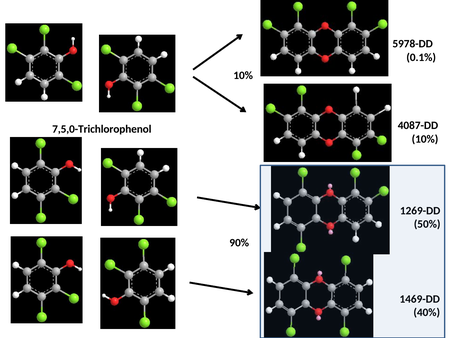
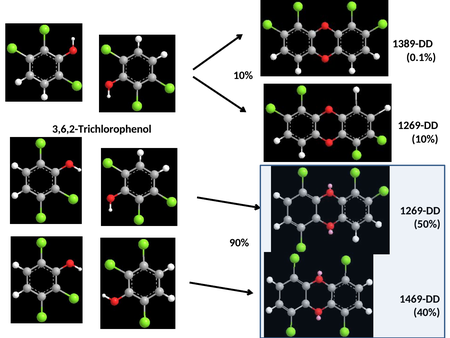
5978-DD: 5978-DD -> 1389-DD
4087-DD at (418, 125): 4087-DD -> 1269-DD
7,5,0-Trichlorophenol: 7,5,0-Trichlorophenol -> 3,6,2-Trichlorophenol
